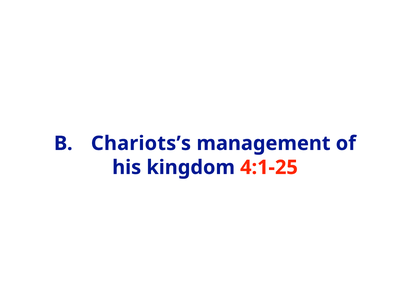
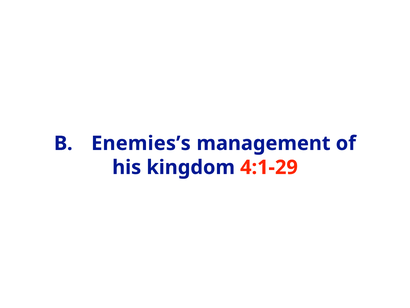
Chariots’s: Chariots’s -> Enemies’s
4:1-25: 4:1-25 -> 4:1-29
